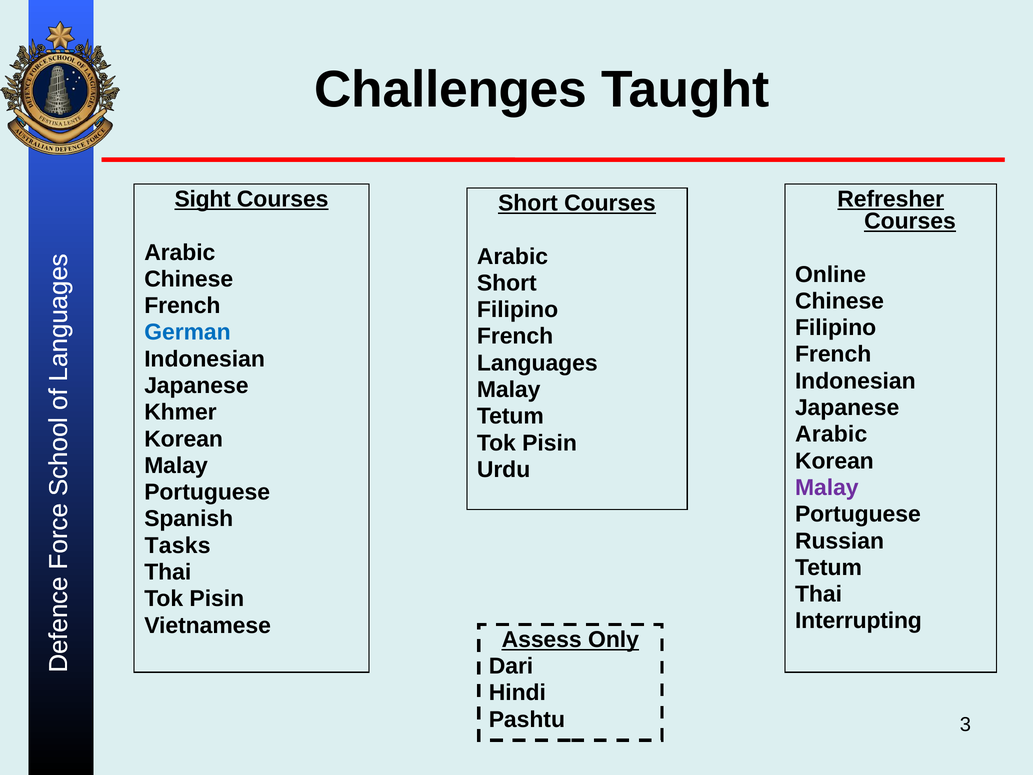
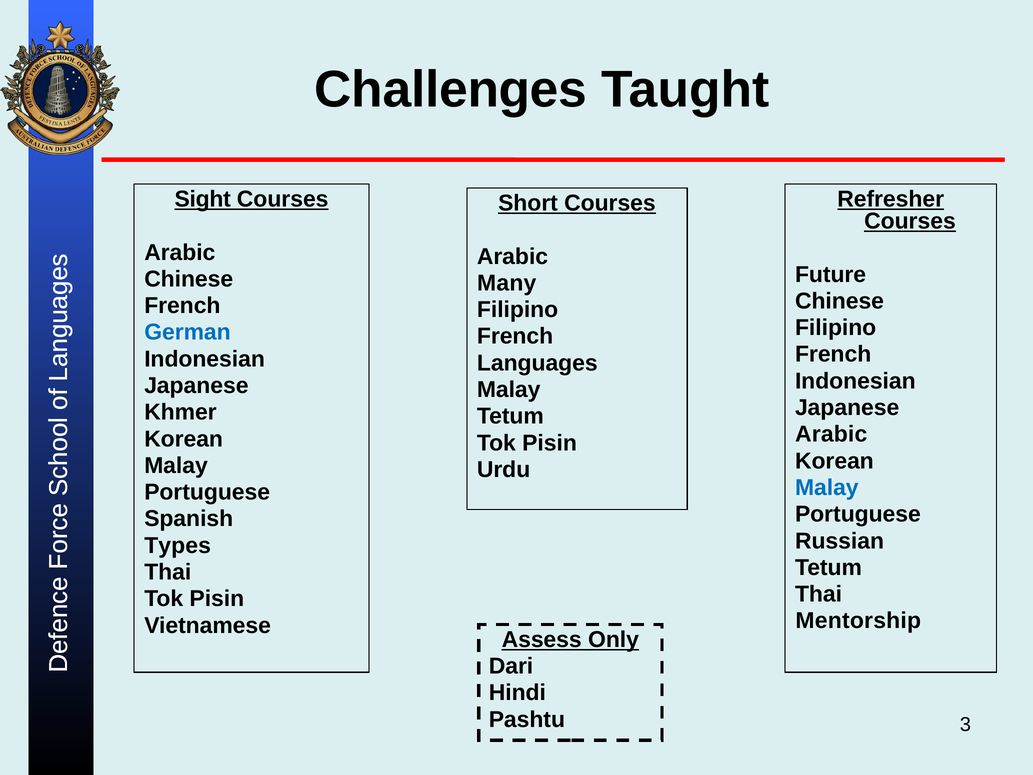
Online: Online -> Future
Short at (507, 283): Short -> Many
Malay at (827, 487) colour: purple -> blue
Tasks: Tasks -> Types
Interrupting: Interrupting -> Mentorship
